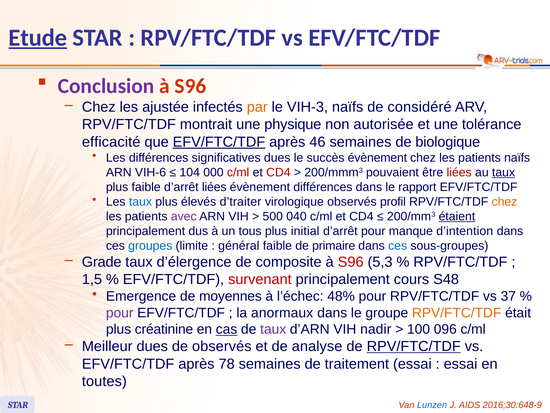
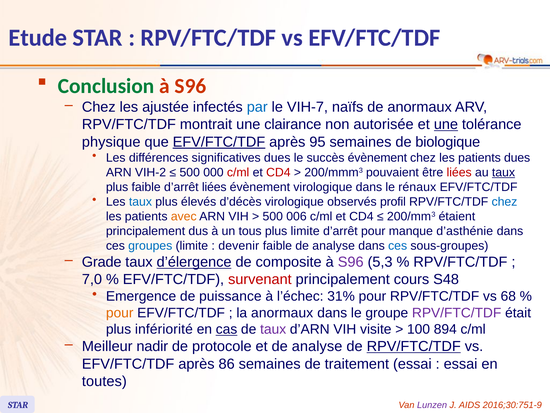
Etude underline: present -> none
Conclusion colour: purple -> green
par colour: orange -> blue
VIH-3: VIH-3 -> VIH-7
de considéré: considéré -> anormaux
physique: physique -> clairance
une at (446, 124) underline: none -> present
efficacité: efficacité -> physique
46: 46 -> 95
patients naïfs: naïfs -> dues
VIH-6: VIH-6 -> VIH-2
104 at (190, 172): 104 -> 500
évènement différences: différences -> virologique
rapport: rapport -> rénaux
d’traiter: d’traiter -> d’décès
chez at (504, 202) colour: orange -> blue
avec colour: purple -> orange
040: 040 -> 006
étaient underline: present -> none
plus initial: initial -> limite
d’intention: d’intention -> d’asthénie
général: général -> devenir
faible de primaire: primaire -> analyse
d’élergence underline: none -> present
S96 at (351, 262) colour: red -> purple
1,5: 1,5 -> 7,0
moyennes: moyennes -> puissance
48%: 48% -> 31%
37: 37 -> 68
pour at (120, 313) colour: purple -> orange
RPV/FTC/TDF at (457, 313) colour: orange -> purple
créatinine: créatinine -> infériorité
nadir: nadir -> visite
096: 096 -> 894
Meilleur dues: dues -> nadir
de observés: observés -> protocole
78: 78 -> 86
Lunzen colour: blue -> purple
2016;30:648-9: 2016;30:648-9 -> 2016;30:751-9
